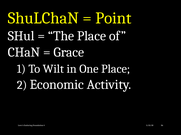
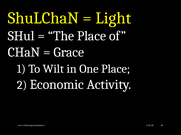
Point: Point -> Light
